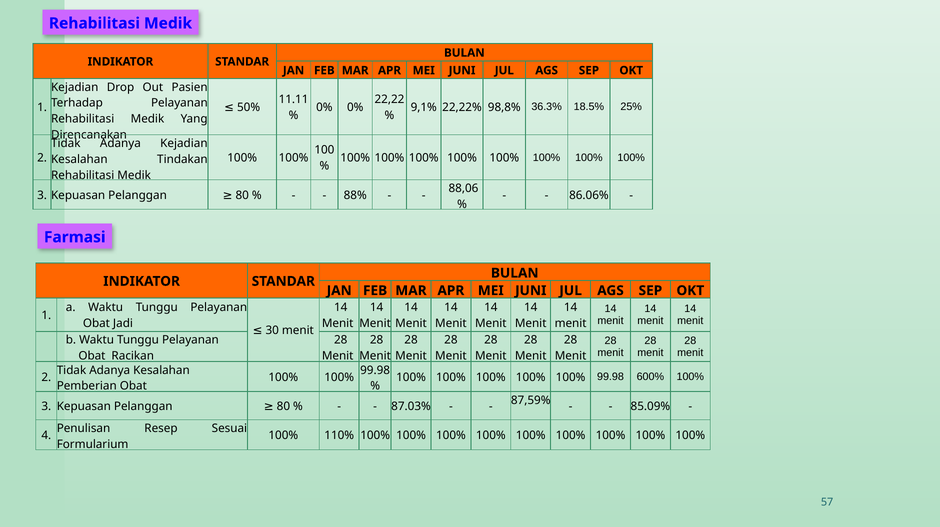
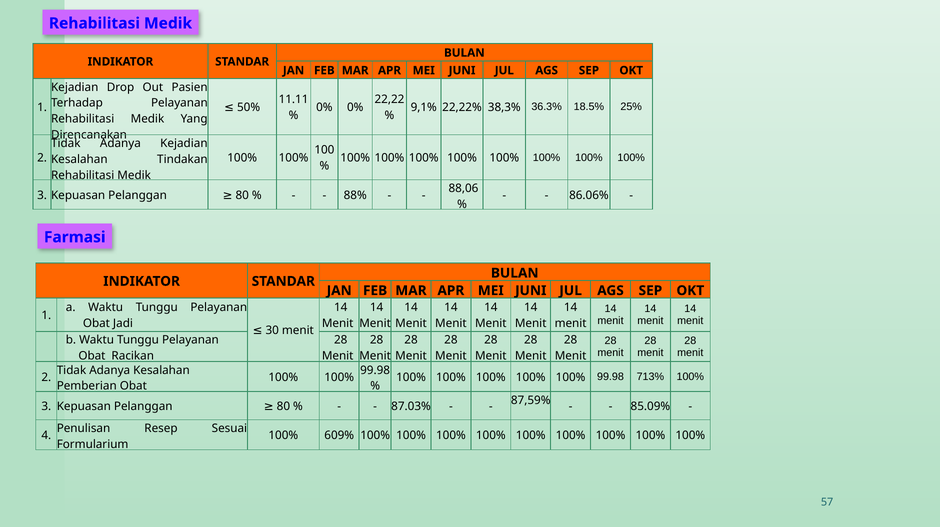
98,8%: 98,8% -> 38,3%
600%: 600% -> 713%
110%: 110% -> 609%
